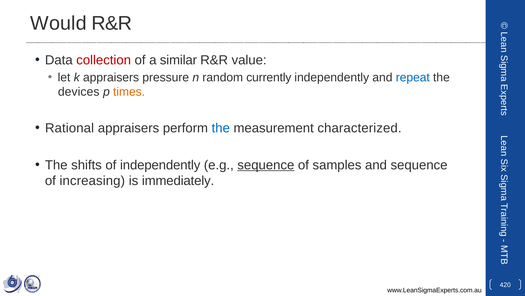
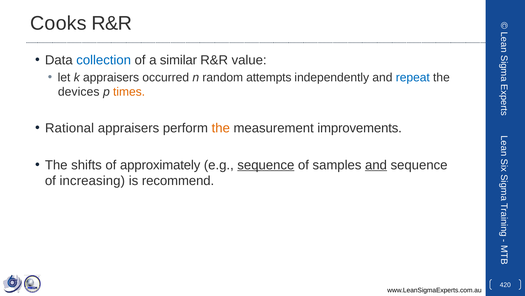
Would: Would -> Cooks
collection colour: red -> blue
pressure: pressure -> occurred
currently: currently -> attempts
the at (221, 128) colour: blue -> orange
characterized: characterized -> improvements
of independently: independently -> approximately
and at (376, 165) underline: none -> present
immediately: immediately -> recommend
